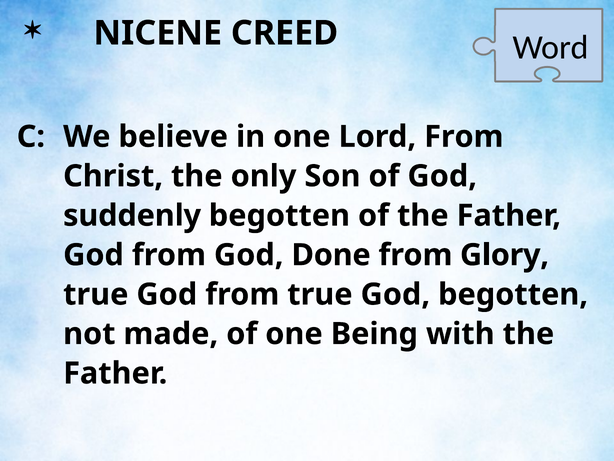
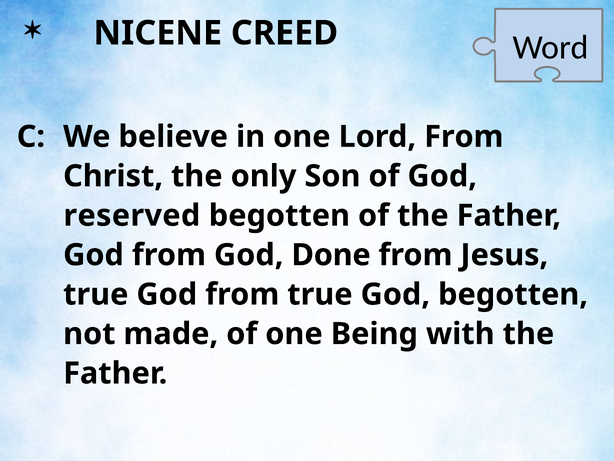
suddenly: suddenly -> reserved
Glory: Glory -> Jesus
